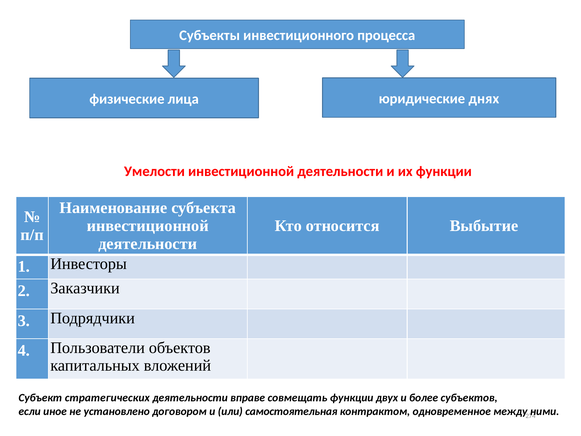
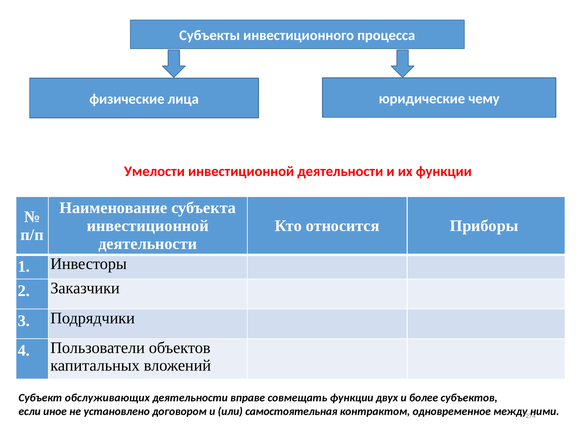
днях: днях -> чему
Выбытие: Выбытие -> Приборы
стратегических: стратегических -> обслуживающих
